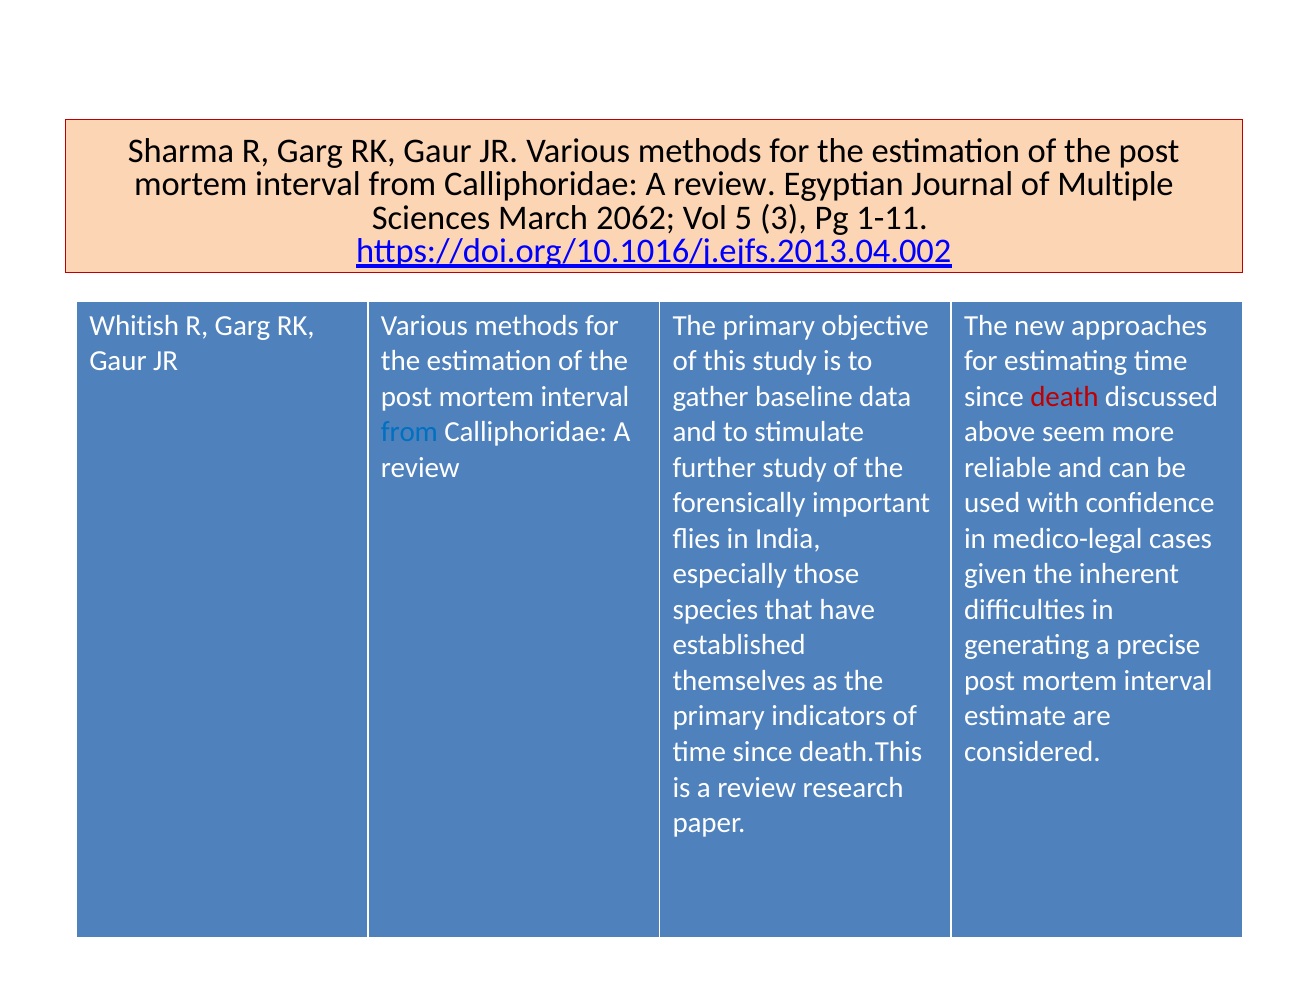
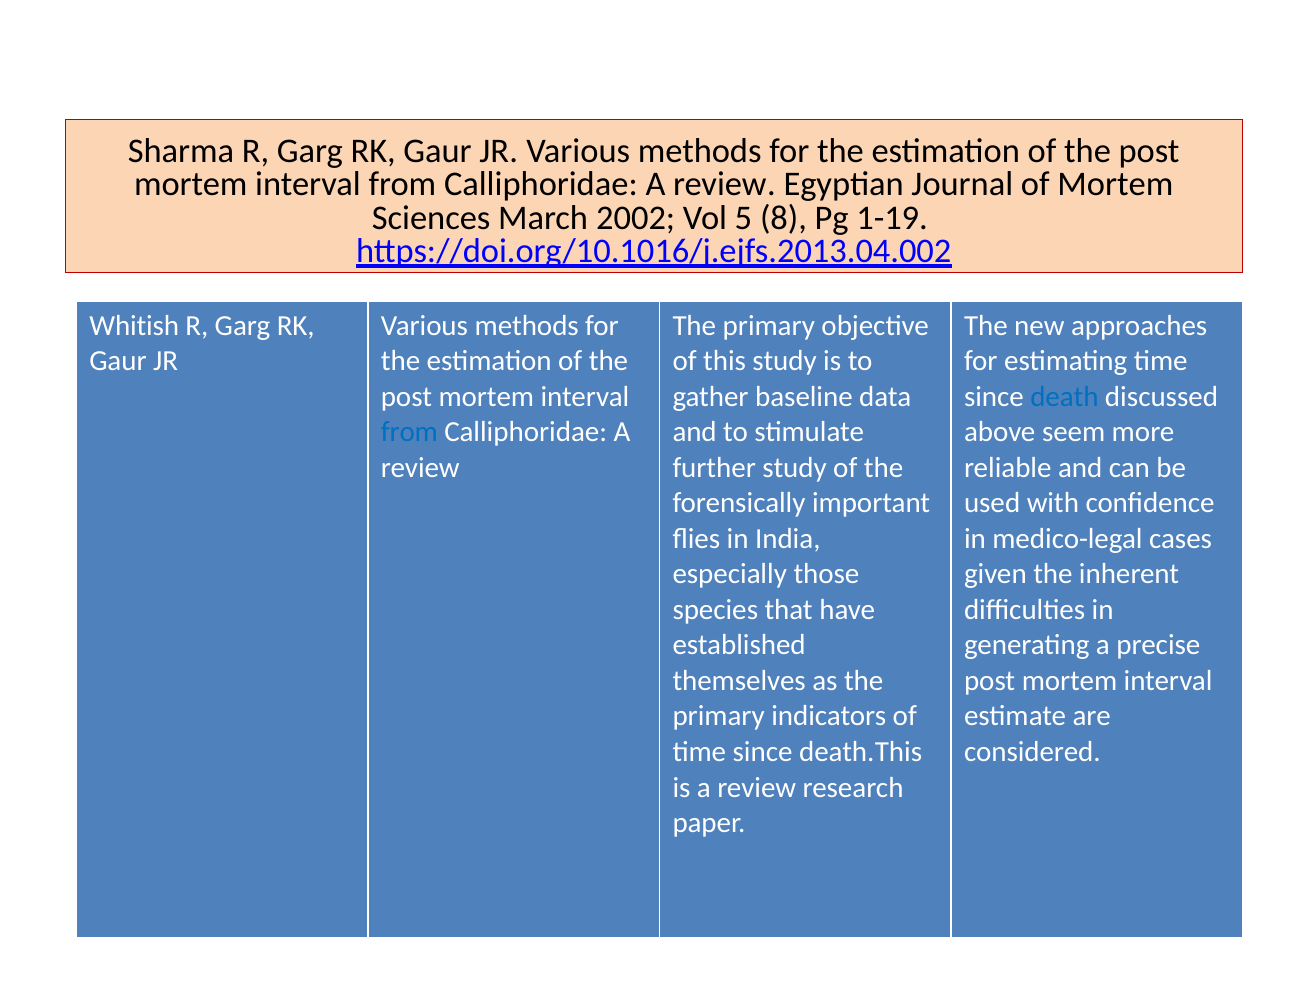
of Multiple: Multiple -> Mortem
2062: 2062 -> 2002
3: 3 -> 8
1-11: 1-11 -> 1-19
death colour: red -> blue
